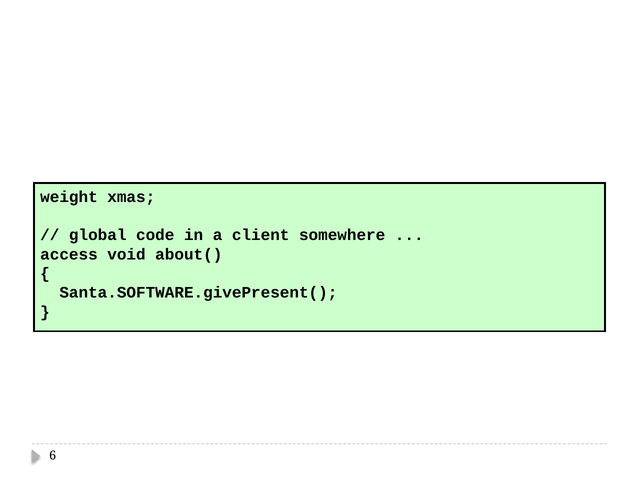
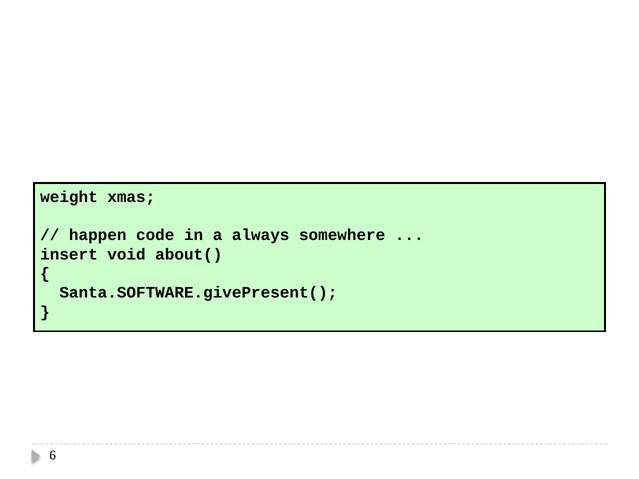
global: global -> happen
client: client -> always
access: access -> insert
